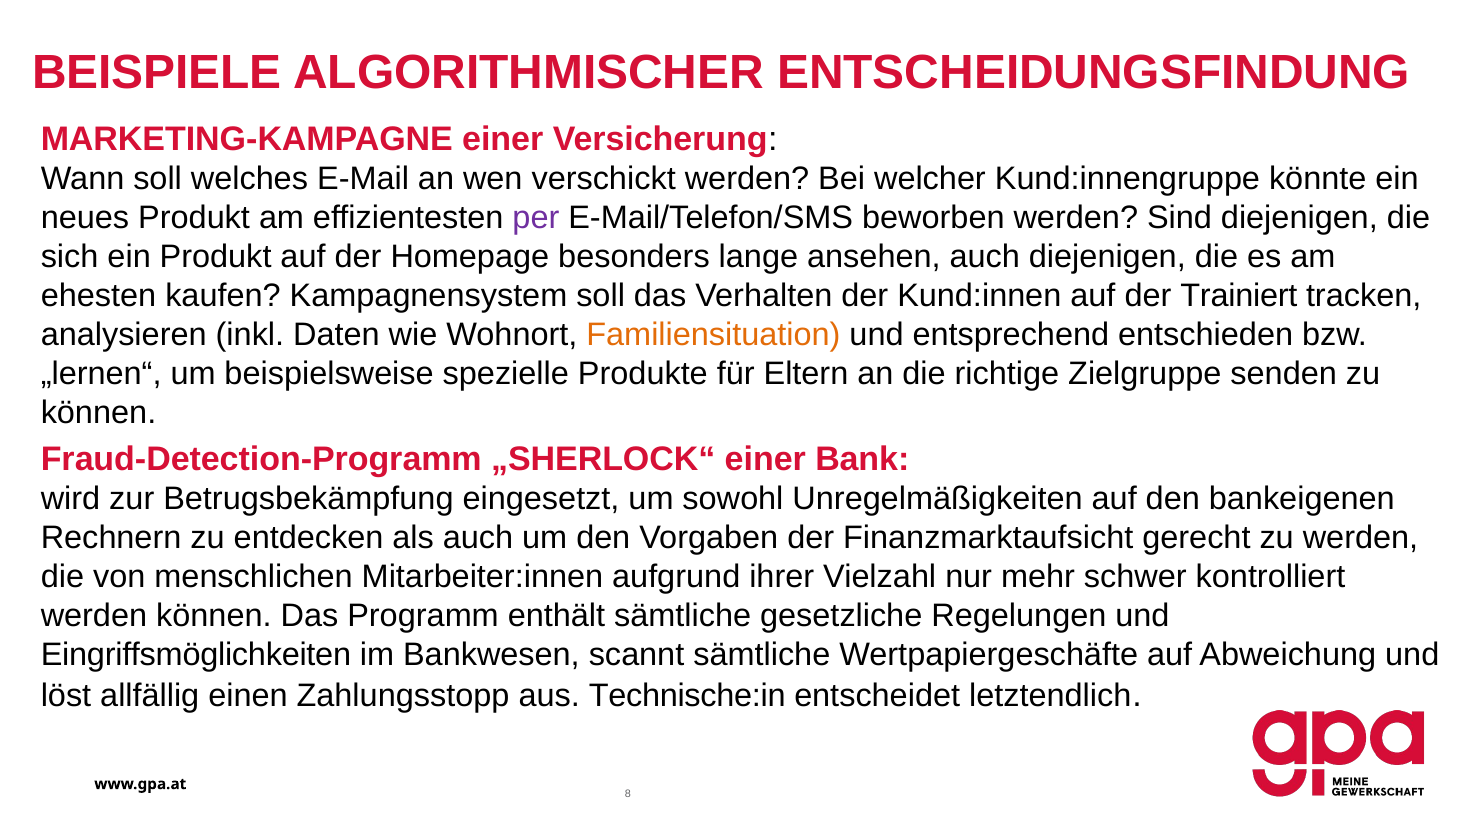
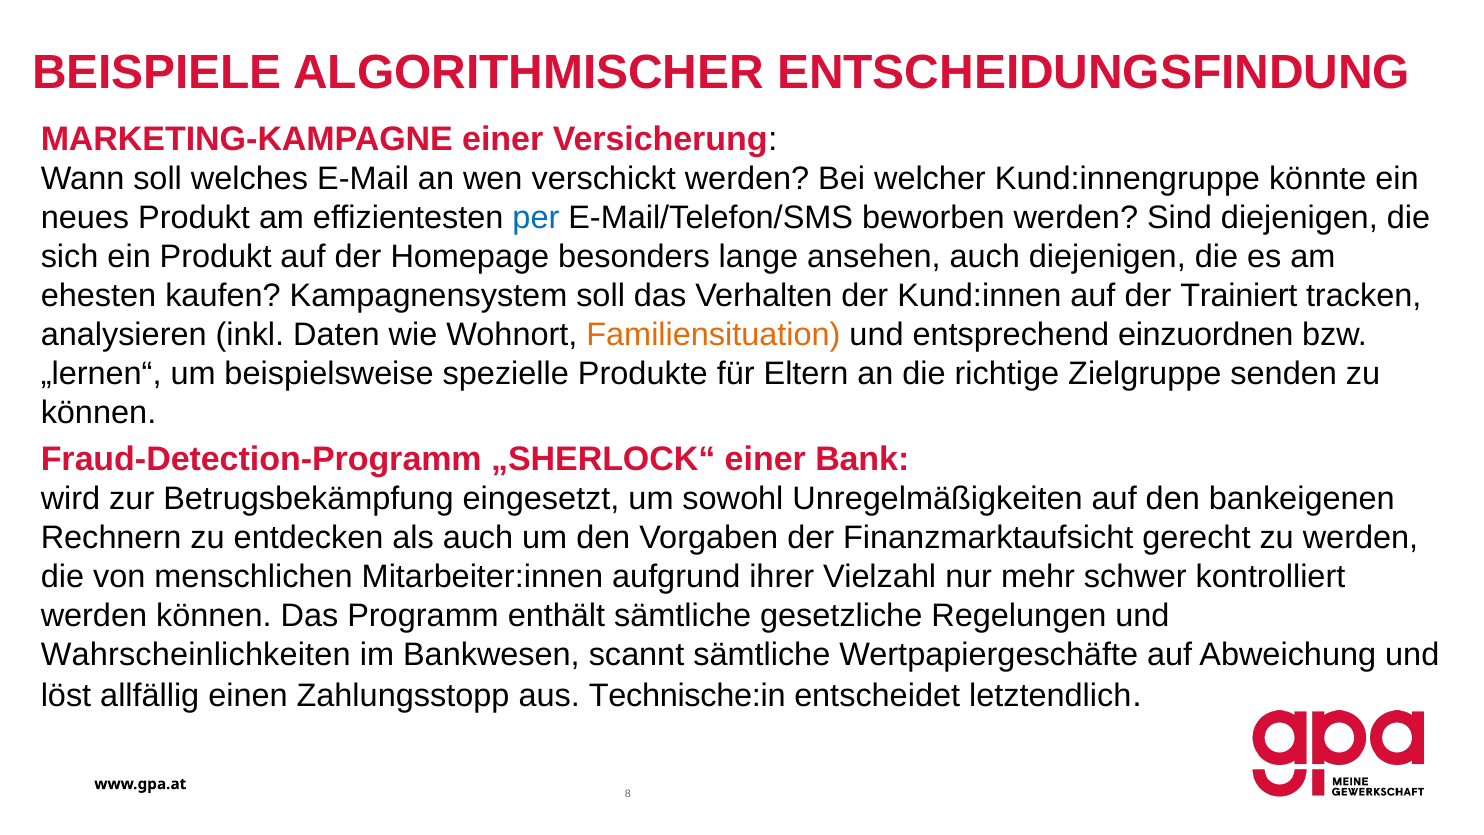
per colour: purple -> blue
entschieden: entschieden -> einzuordnen
Eingriffsmöglichkeiten: Eingriffsmöglichkeiten -> Wahrscheinlichkeiten
